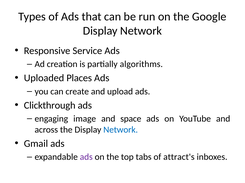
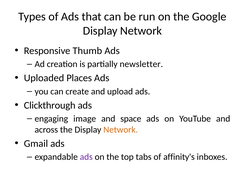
Service: Service -> Thumb
algorithms: algorithms -> newsletter
Network at (121, 130) colour: blue -> orange
attract's: attract's -> affinity's
